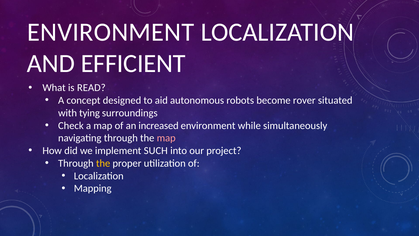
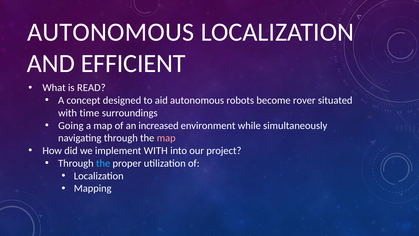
ENVIRONMENT at (111, 32): ENVIRONMENT -> AUTONOMOUS
tying: tying -> time
Check: Check -> Going
implement SUCH: SUCH -> WITH
the at (103, 163) colour: yellow -> light blue
